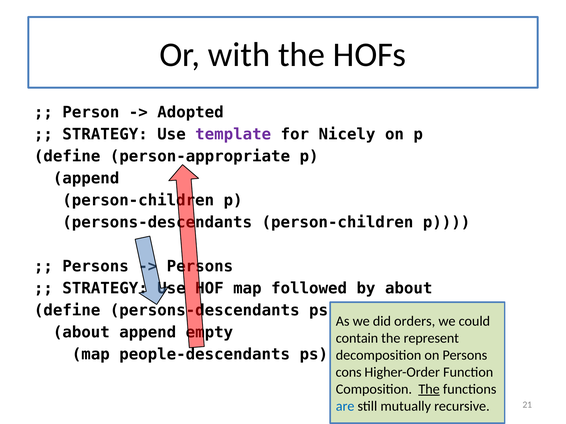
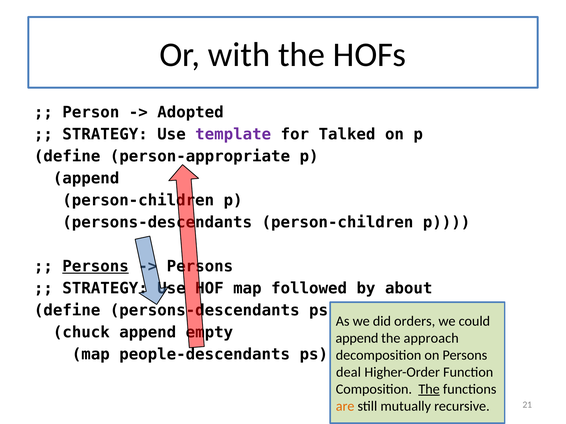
Nicely: Nicely -> Talked
Persons at (96, 267) underline: none -> present
about at (81, 333): about -> chuck
contain at (357, 339): contain -> append
represent: represent -> approach
cons: cons -> deal
are colour: blue -> orange
